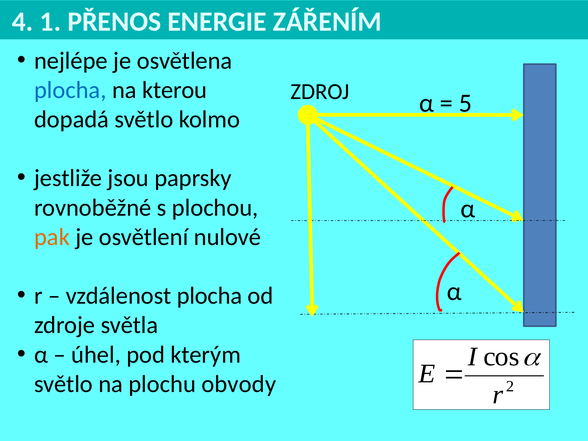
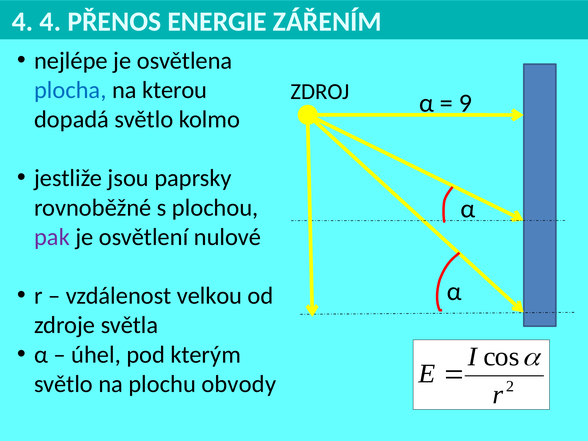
4 1: 1 -> 4
5: 5 -> 9
pak colour: orange -> purple
vzdálenost plocha: plocha -> velkou
